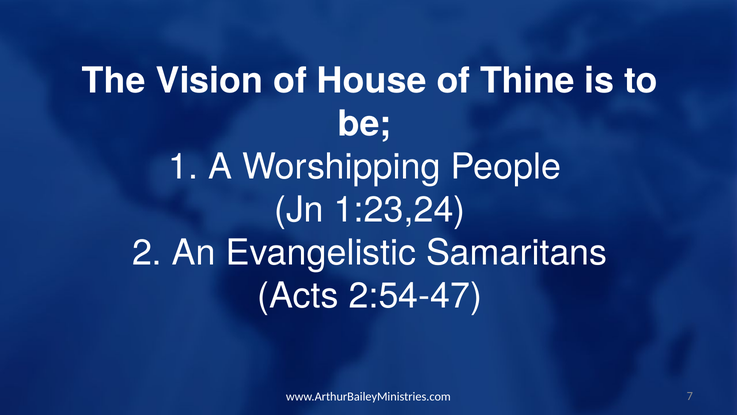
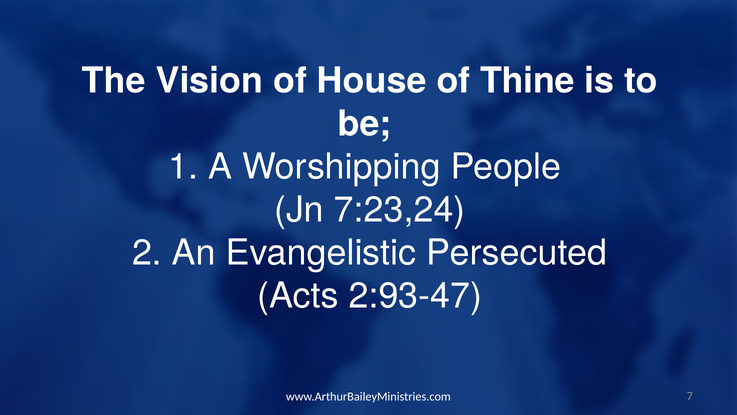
1:23,24: 1:23,24 -> 7:23,24
Samaritans: Samaritans -> Persecuted
2:54-47: 2:54-47 -> 2:93-47
